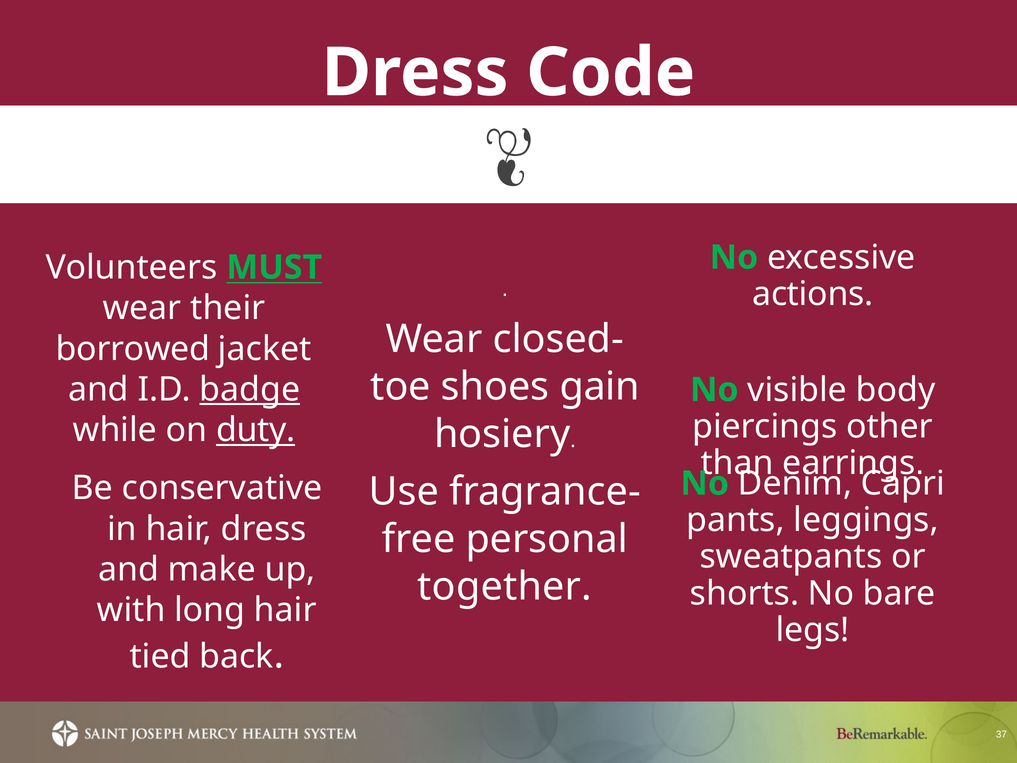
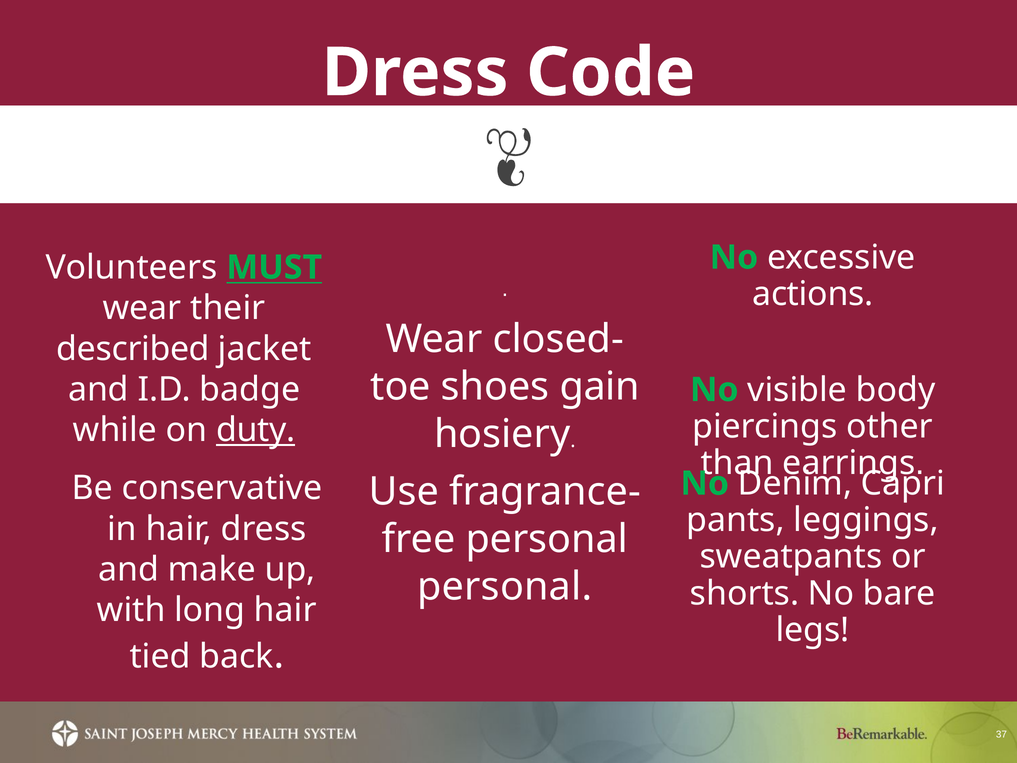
borrowed: borrowed -> described
badge underline: present -> none
together at (505, 587): together -> personal
